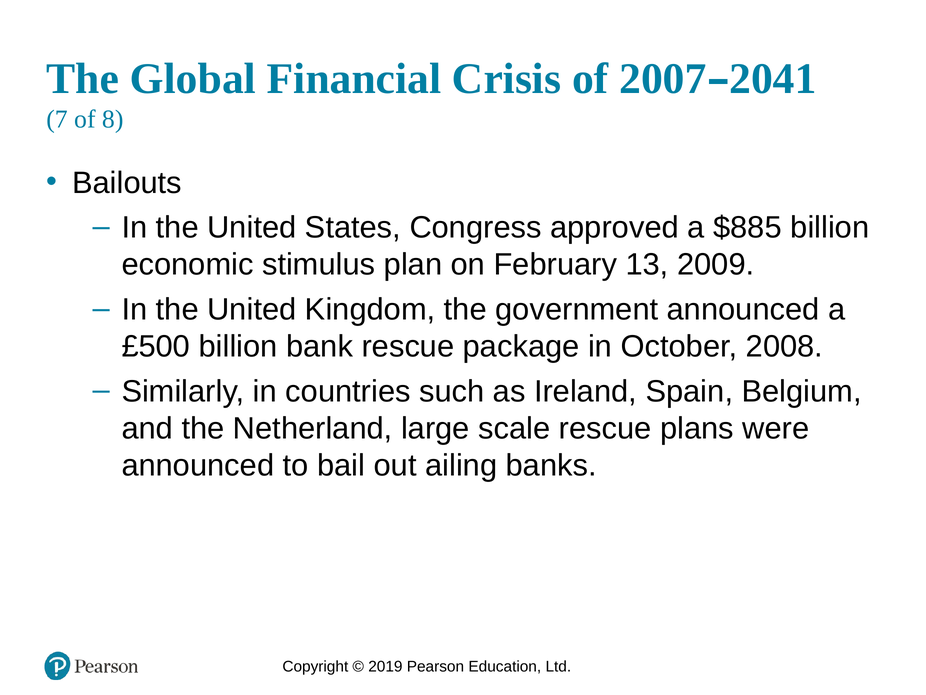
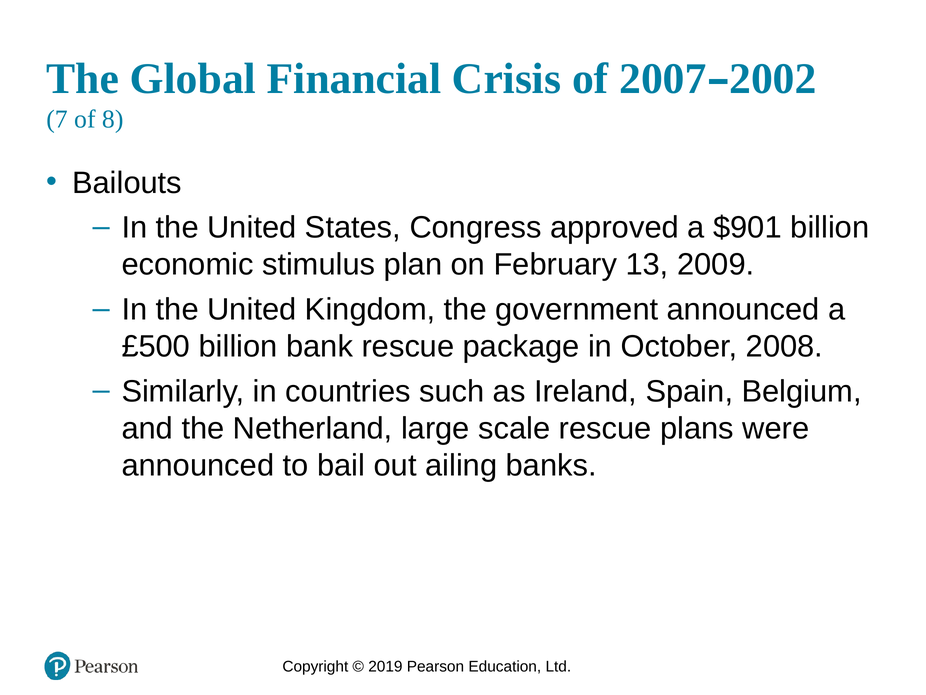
2041: 2041 -> 2002
$885: $885 -> $901
